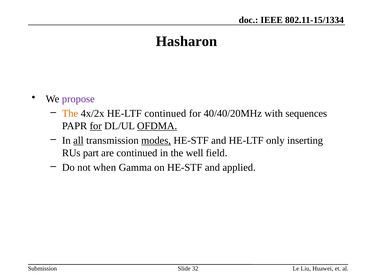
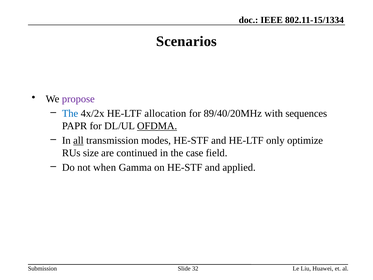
Hasharon: Hasharon -> Scenarios
The at (70, 113) colour: orange -> blue
HE-LTF continued: continued -> allocation
40/40/20MHz: 40/40/20MHz -> 89/40/20MHz
for at (96, 126) underline: present -> none
modes underline: present -> none
inserting: inserting -> optimize
part: part -> size
well: well -> case
